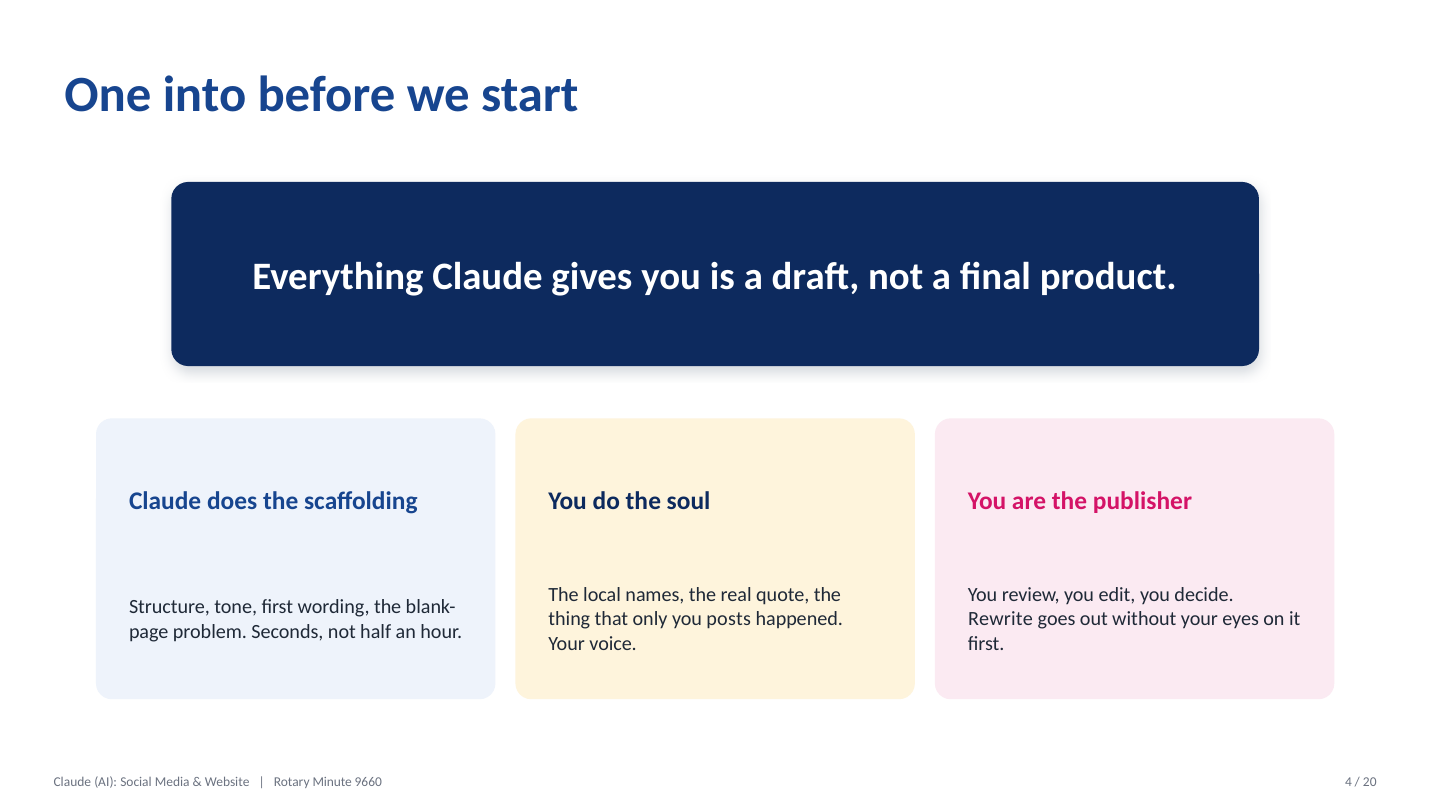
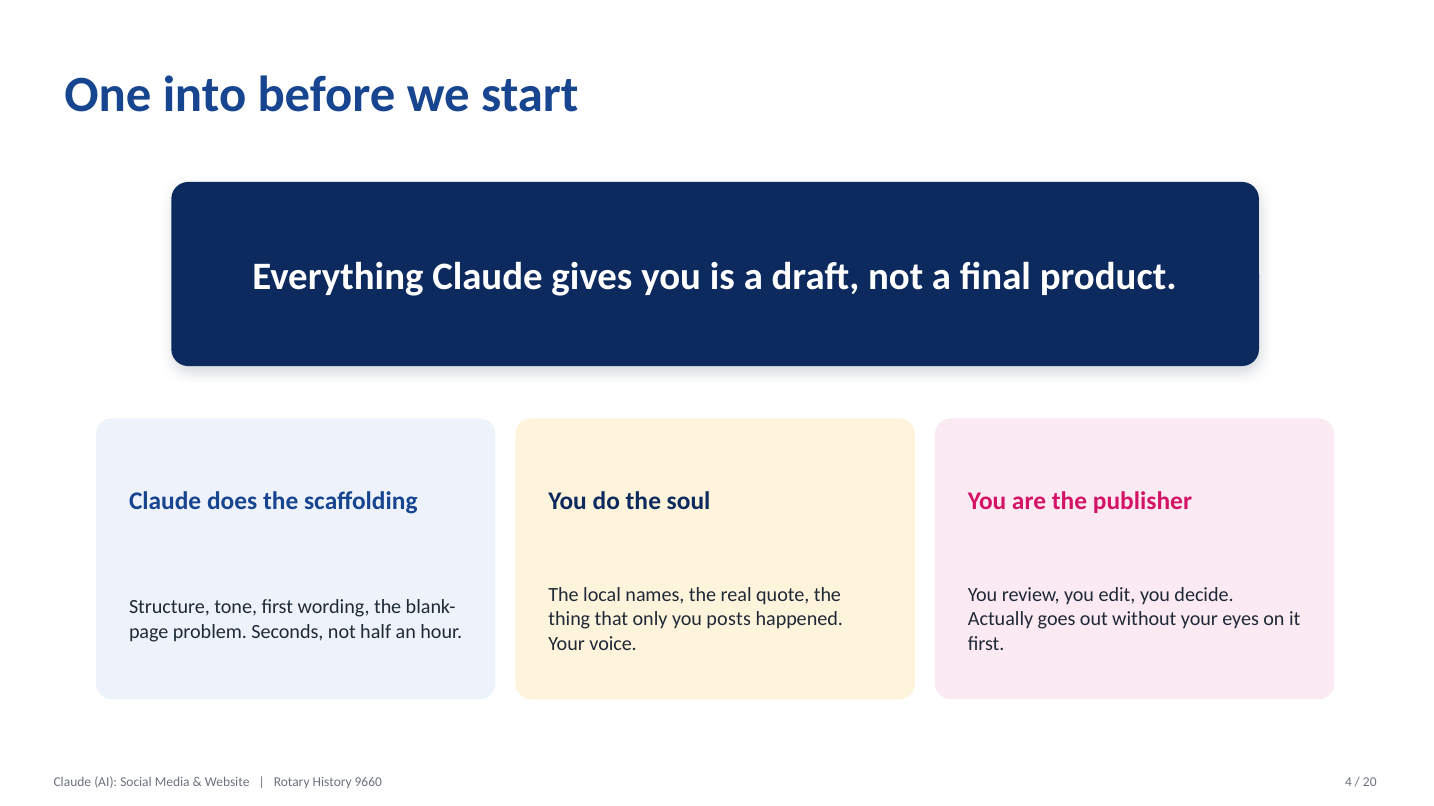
Rewrite: Rewrite -> Actually
Minute: Minute -> History
